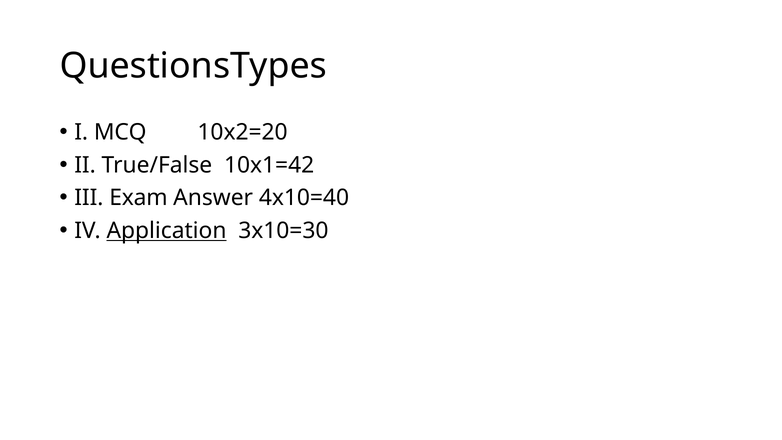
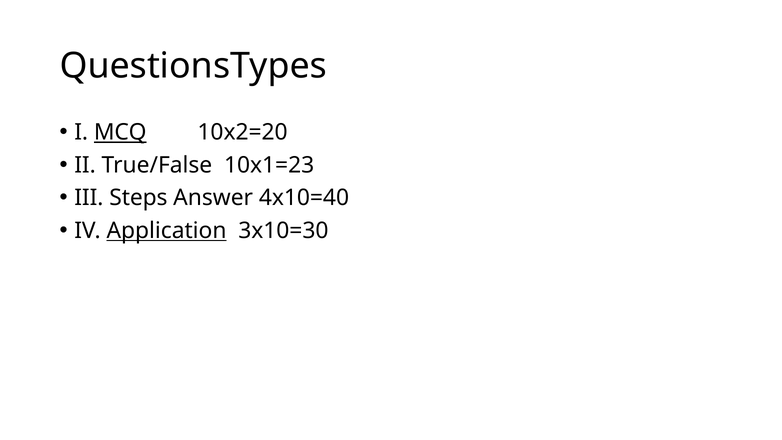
MCQ underline: none -> present
10x1=42: 10x1=42 -> 10x1=23
Exam: Exam -> Steps
